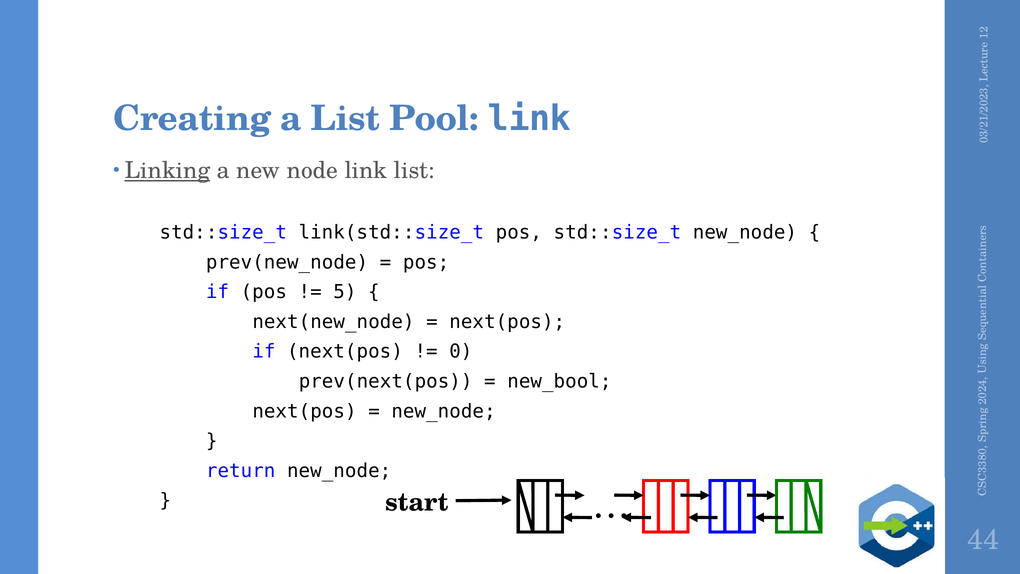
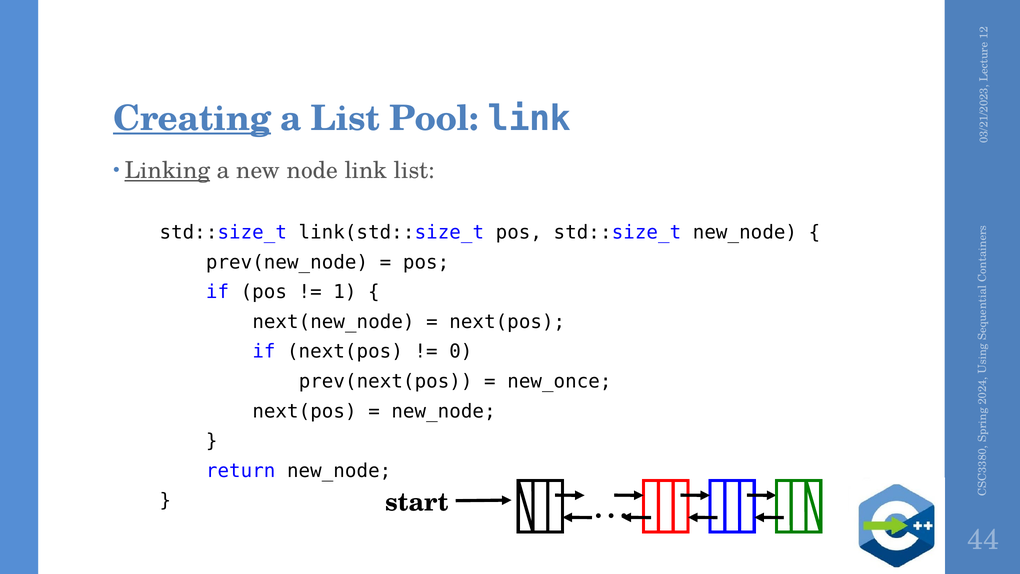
Creating underline: none -> present
5 at (345, 292): 5 -> 1
new_bool: new_bool -> new_once
